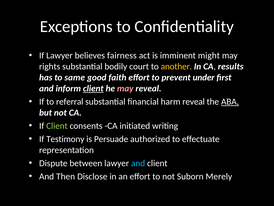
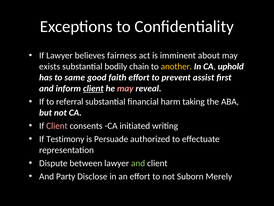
might: might -> about
rights: rights -> exists
court: court -> chain
results: results -> uphold
under: under -> assist
harm reveal: reveal -> taking
ABA underline: present -> none
Client at (57, 126) colour: light green -> pink
and at (138, 163) colour: light blue -> light green
Then: Then -> Party
